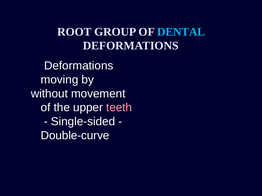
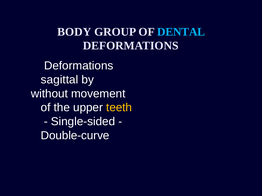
ROOT: ROOT -> BODY
moving: moving -> sagittal
teeth colour: pink -> yellow
